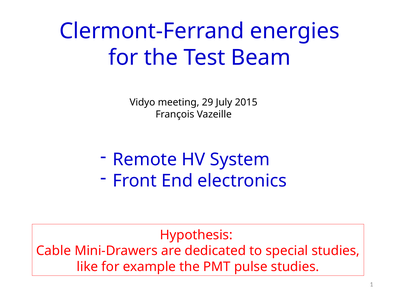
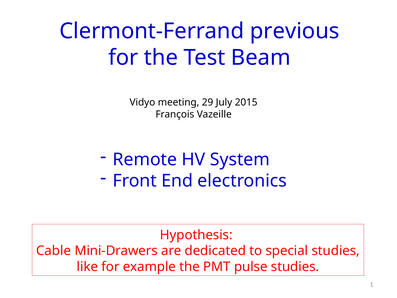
energies: energies -> previous
